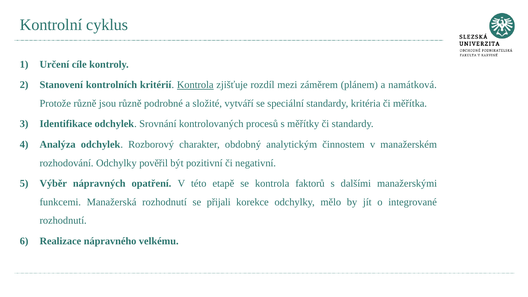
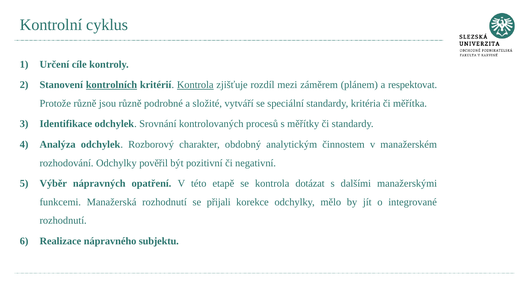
kontrolních underline: none -> present
namátková: namátková -> respektovat
faktorů: faktorů -> dotázat
velkému: velkému -> subjektu
